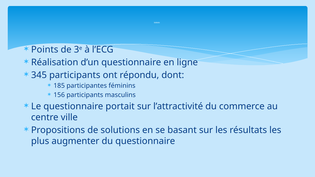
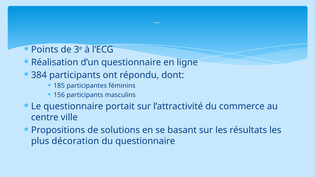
345: 345 -> 384
augmenter: augmenter -> décoration
